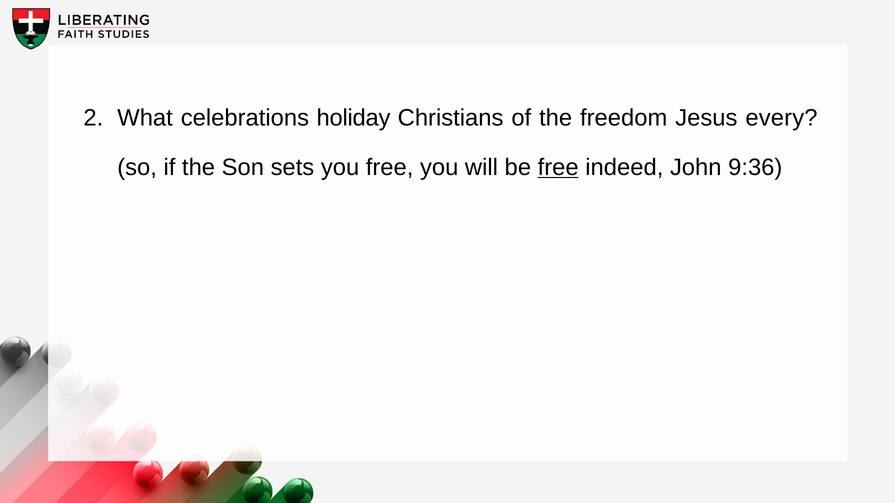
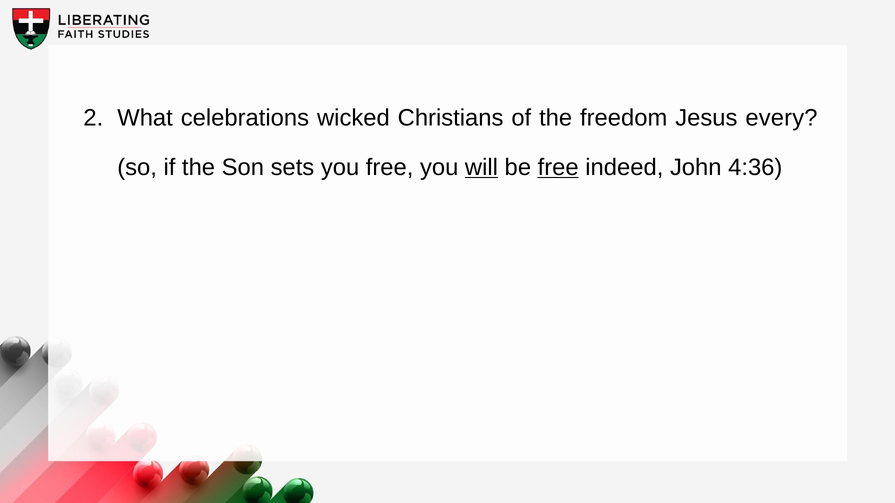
holiday: holiday -> wicked
will underline: none -> present
9:36: 9:36 -> 4:36
